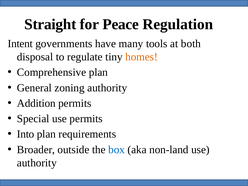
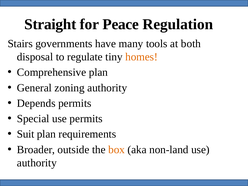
Intent: Intent -> Stairs
Addition: Addition -> Depends
Into: Into -> Suit
box colour: blue -> orange
